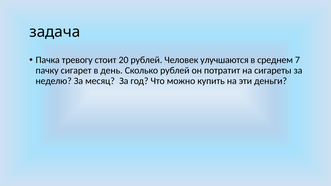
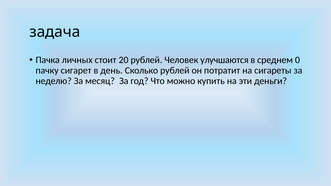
тревогу: тревогу -> личных
7: 7 -> 0
